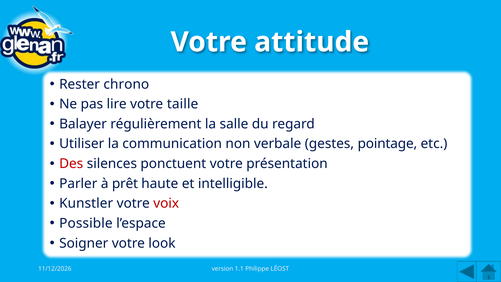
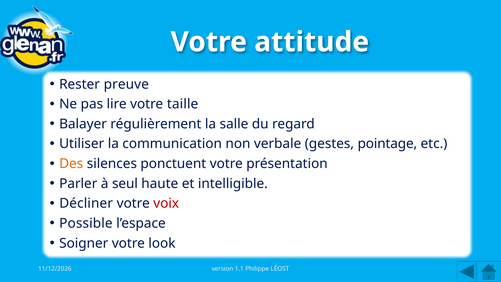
chrono: chrono -> preuve
Des colour: red -> orange
prêt: prêt -> seul
Kunstler: Kunstler -> Décliner
